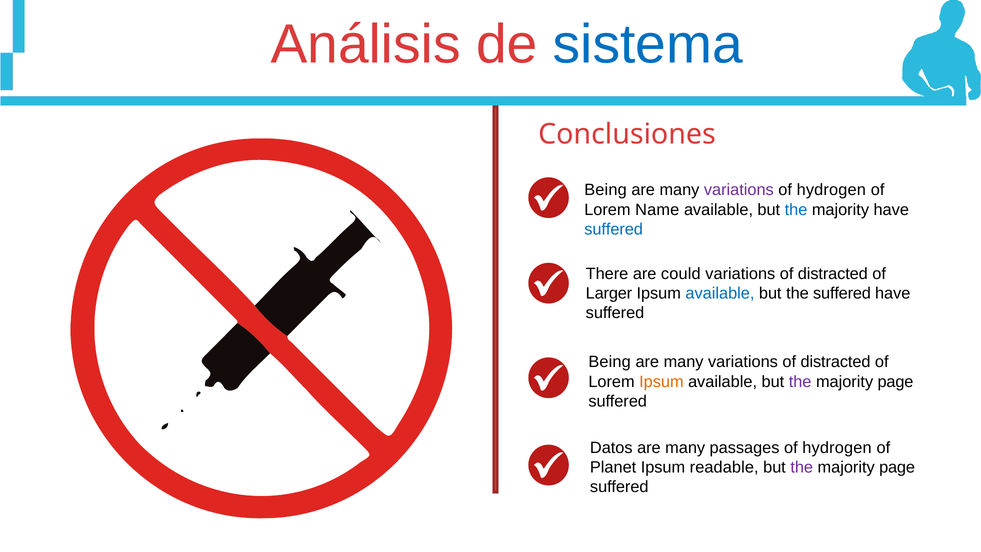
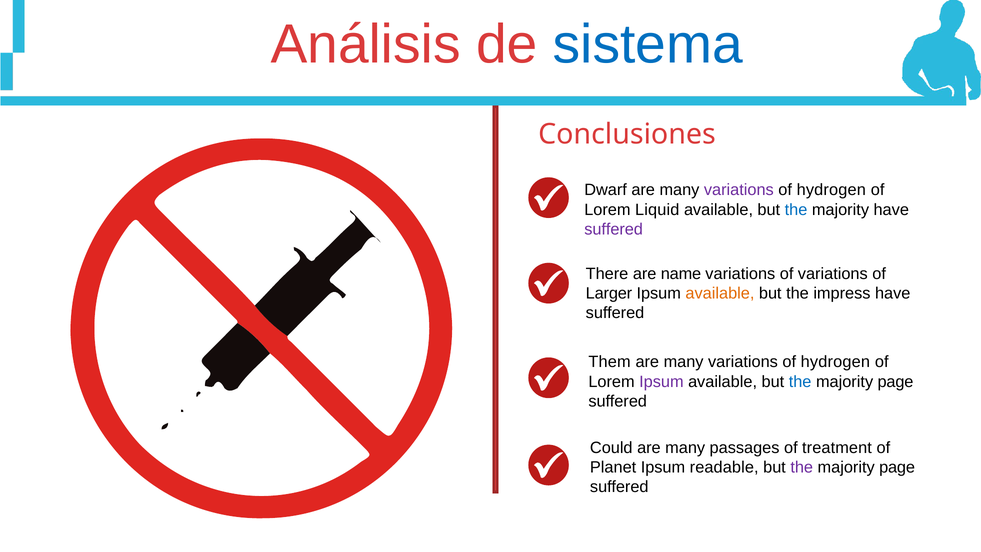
Being at (606, 190): Being -> Dwarf
Name: Name -> Liquid
suffered at (614, 229) colour: blue -> purple
could: could -> name
distracted at (833, 274): distracted -> variations
available at (720, 293) colour: blue -> orange
the suffered: suffered -> impress
Being at (610, 362): Being -> Them
distracted at (836, 362): distracted -> hydrogen
Ipsum at (661, 382) colour: orange -> purple
the at (800, 382) colour: purple -> blue
Datos: Datos -> Could
hydrogen at (837, 448): hydrogen -> treatment
